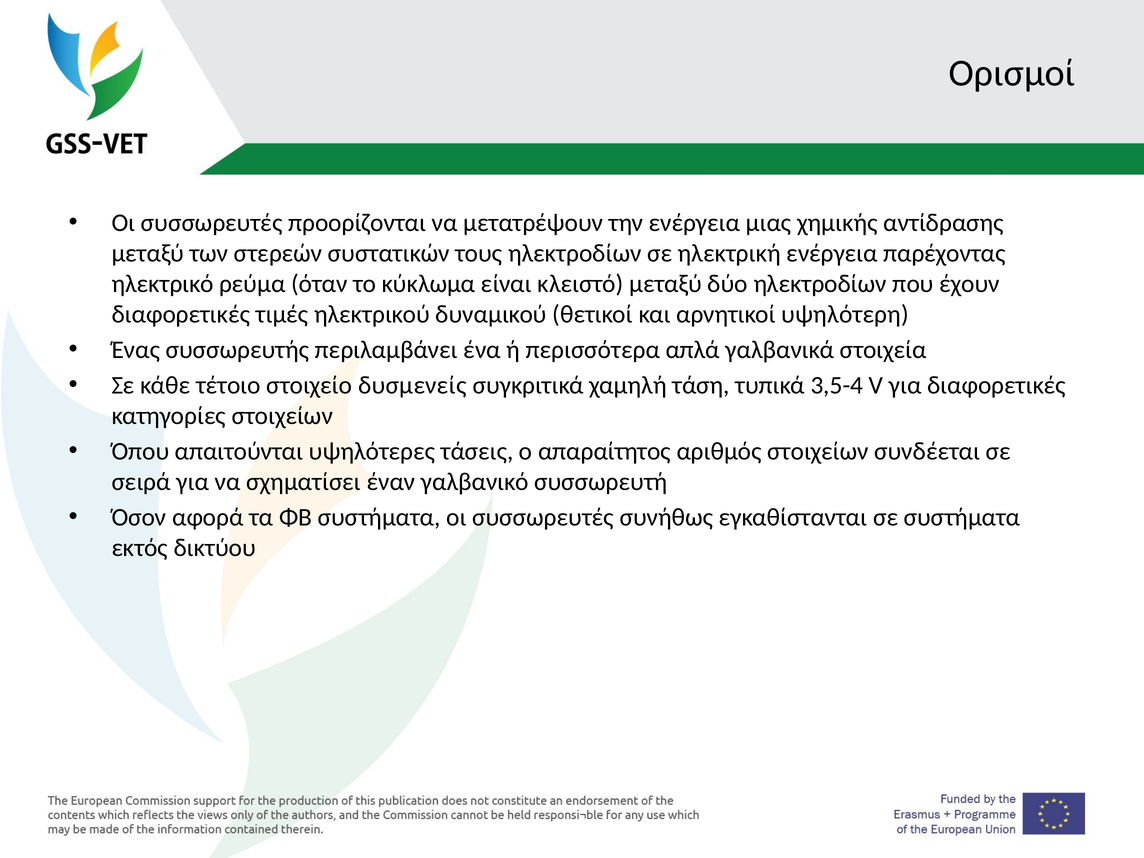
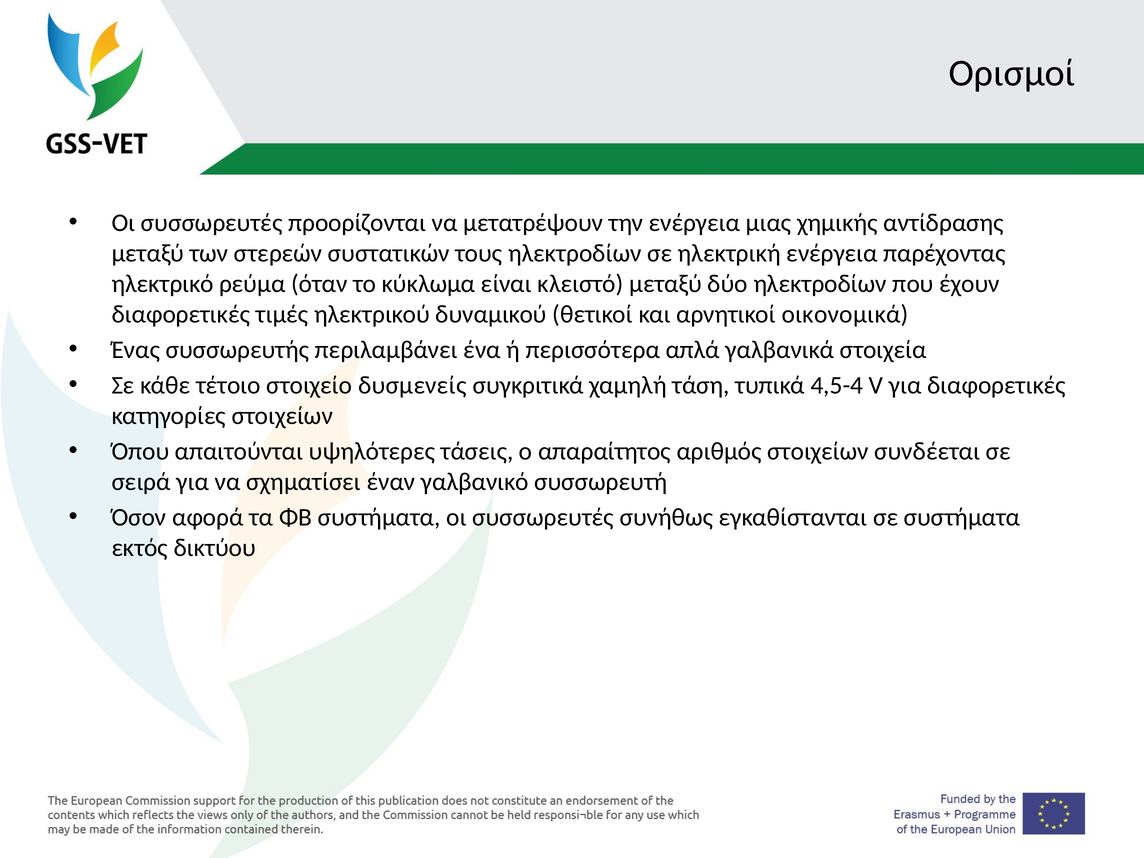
υψηλότερη: υψηλότερη -> οικονομικά
3,5-4: 3,5-4 -> 4,5-4
